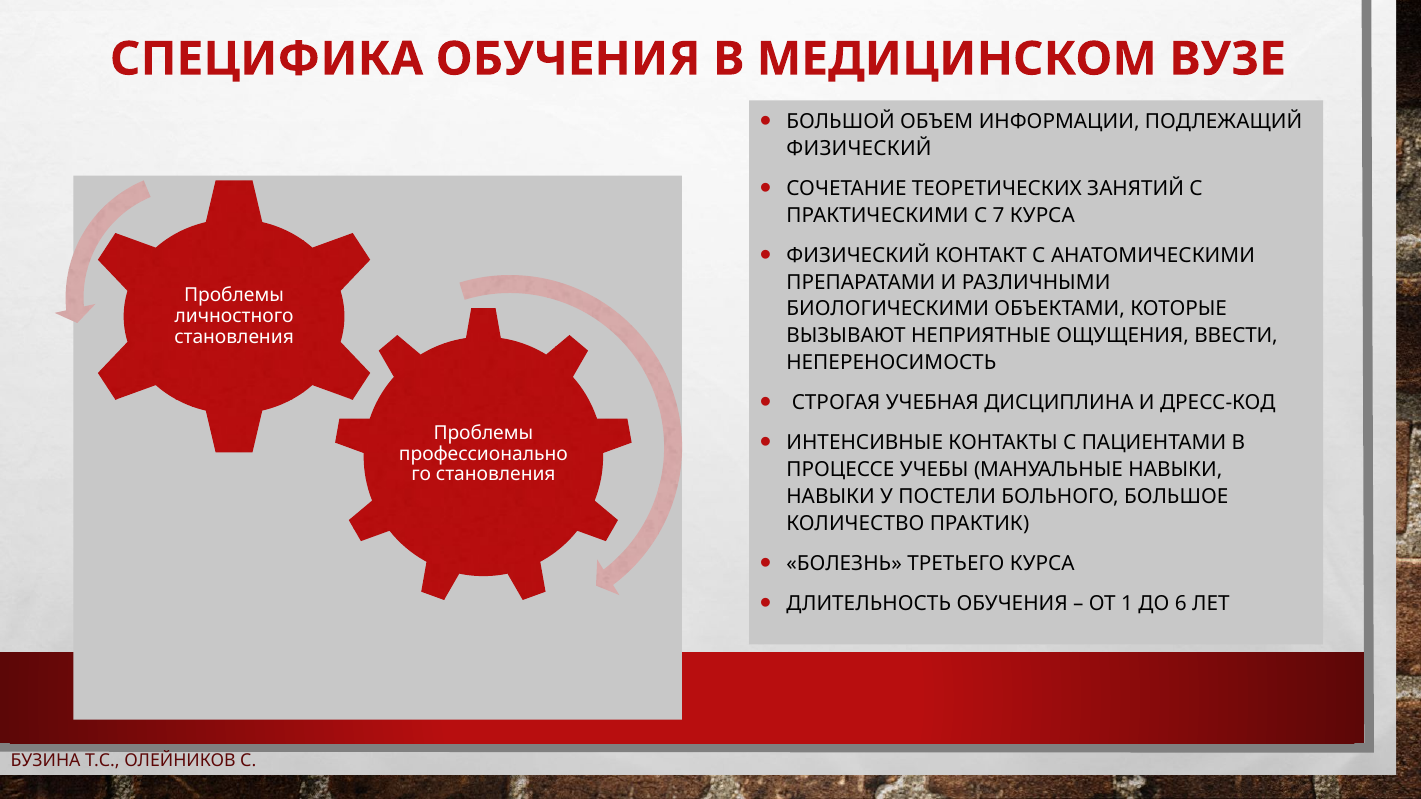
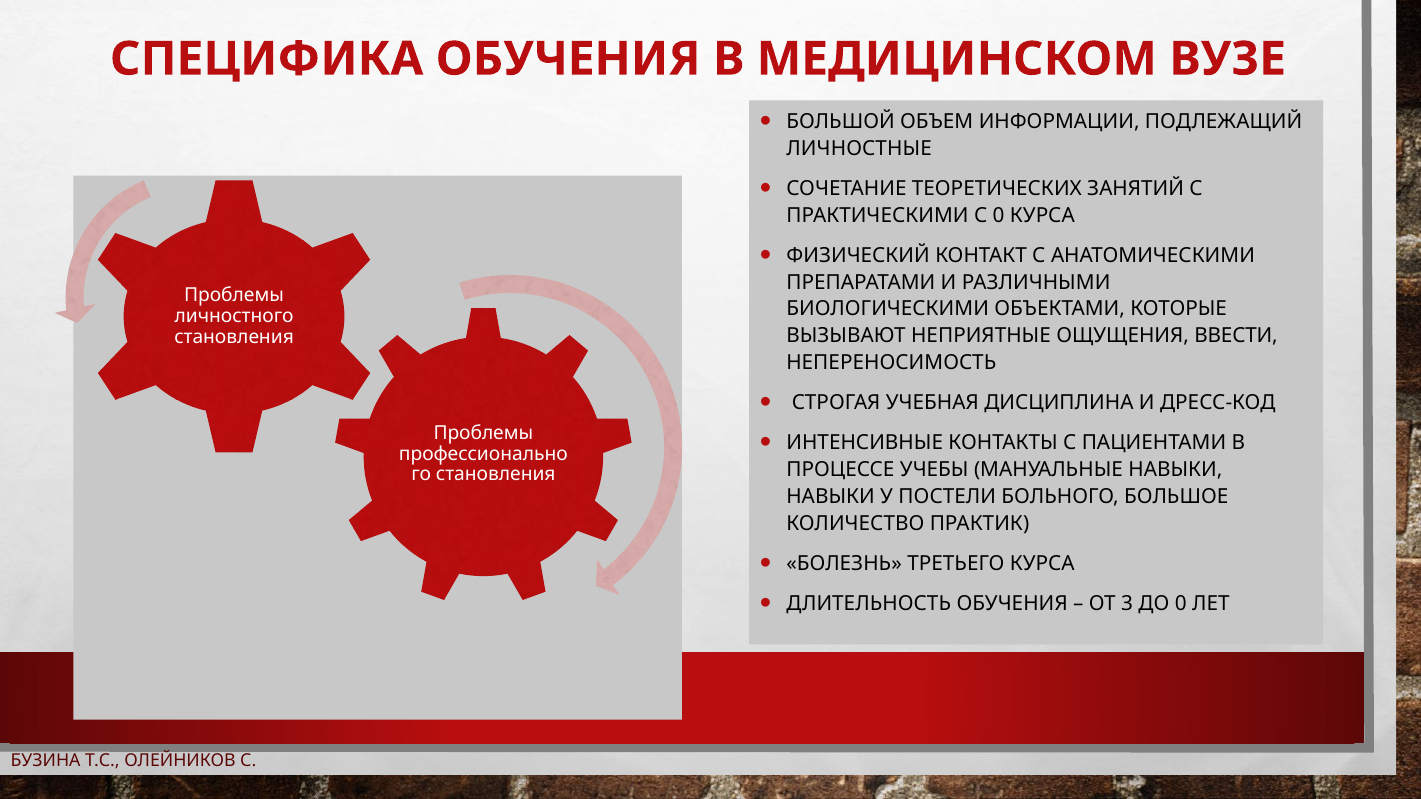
ФИЗИЧЕСКИЙ at (859, 148): ФИЗИЧЕСКИЙ -> ЛИЧНОСТНЫЕ
С 7: 7 -> 0
1: 1 -> 3
ДО 6: 6 -> 0
